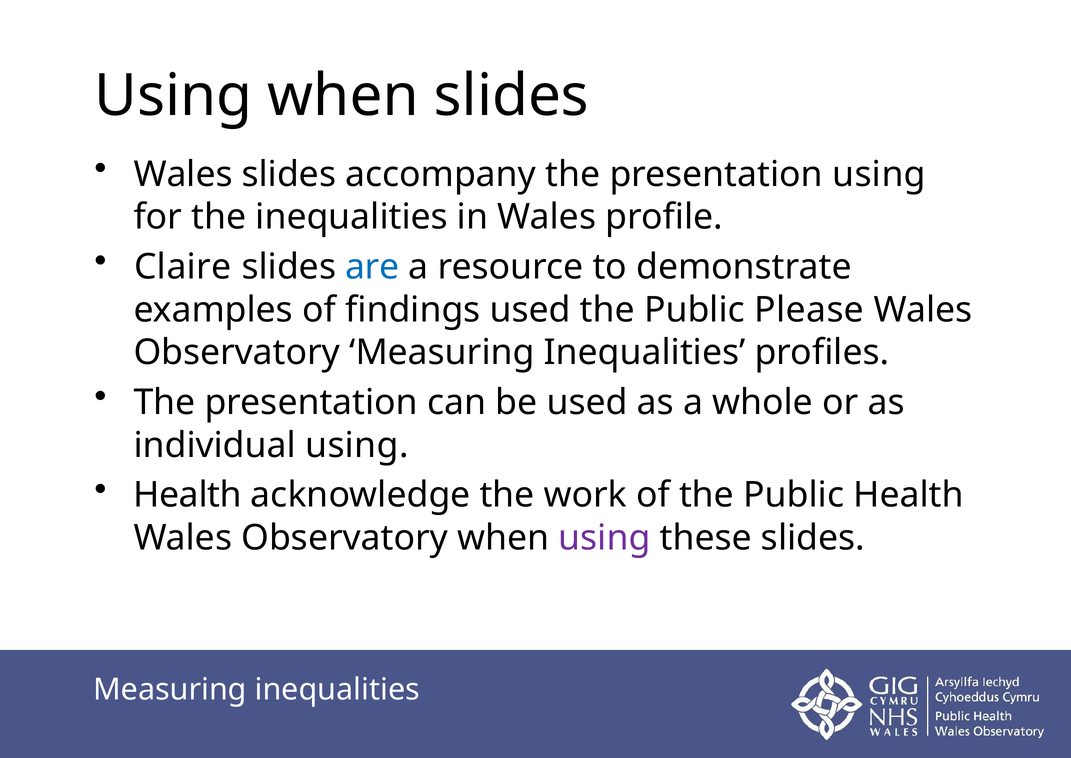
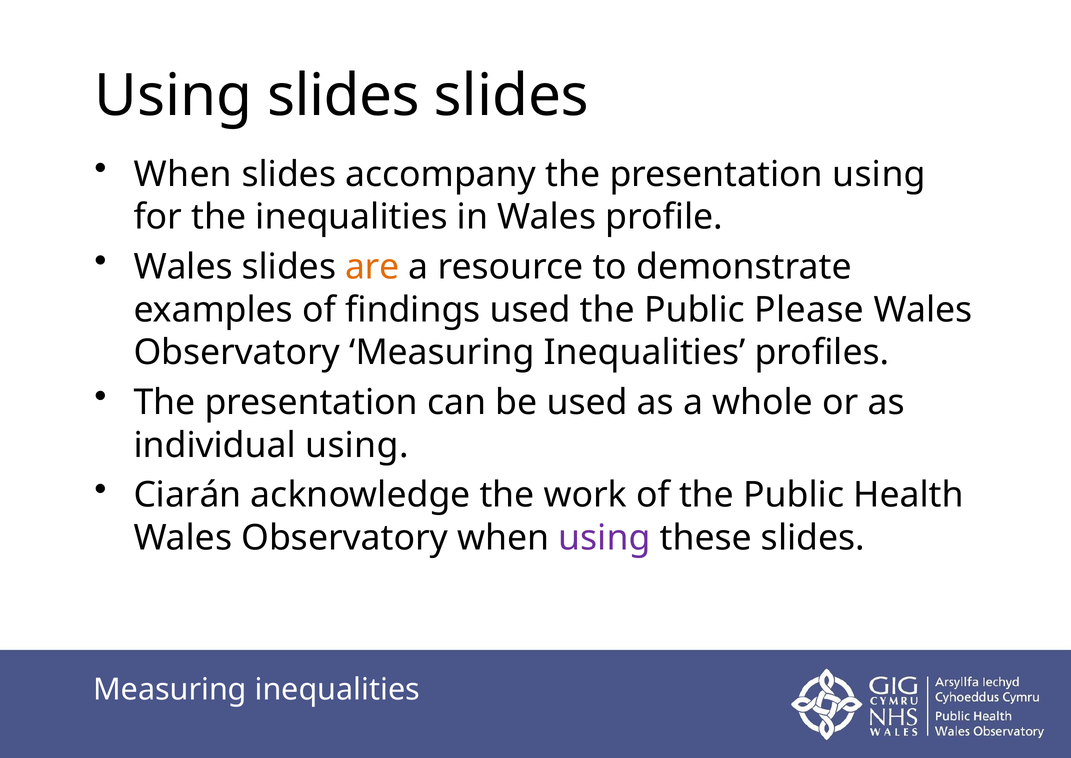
Using when: when -> slides
Wales at (183, 174): Wales -> When
Claire at (183, 267): Claire -> Wales
are colour: blue -> orange
Health at (188, 495): Health -> Ciarán
